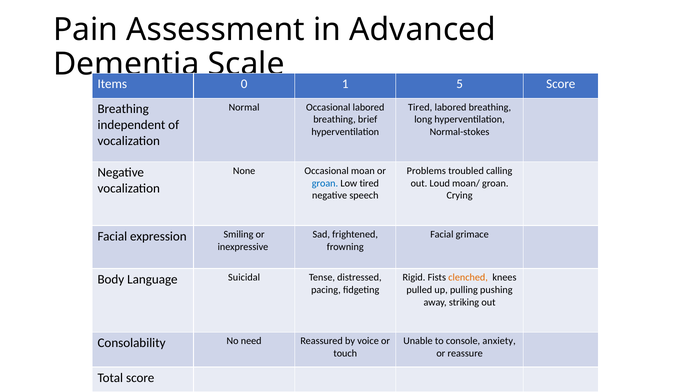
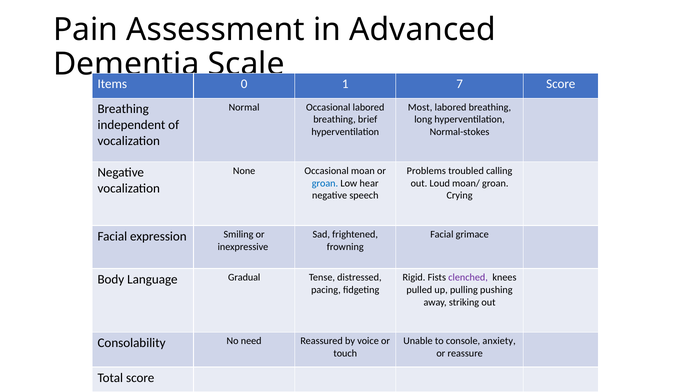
5: 5 -> 7
Tired at (420, 107): Tired -> Most
Low tired: tired -> hear
clenched colour: orange -> purple
Suicidal: Suicidal -> Gradual
